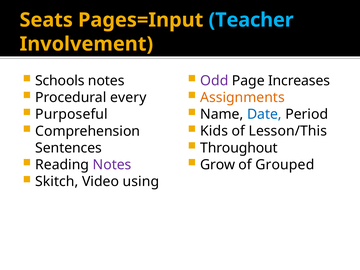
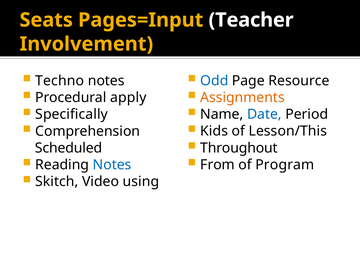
Teacher colour: light blue -> white
Schools: Schools -> Techno
Odd colour: purple -> blue
Increases: Increases -> Resource
every: every -> apply
Purposeful: Purposeful -> Specifically
Sentences: Sentences -> Scheduled
Notes at (112, 165) colour: purple -> blue
Grow: Grow -> From
Grouped: Grouped -> Program
